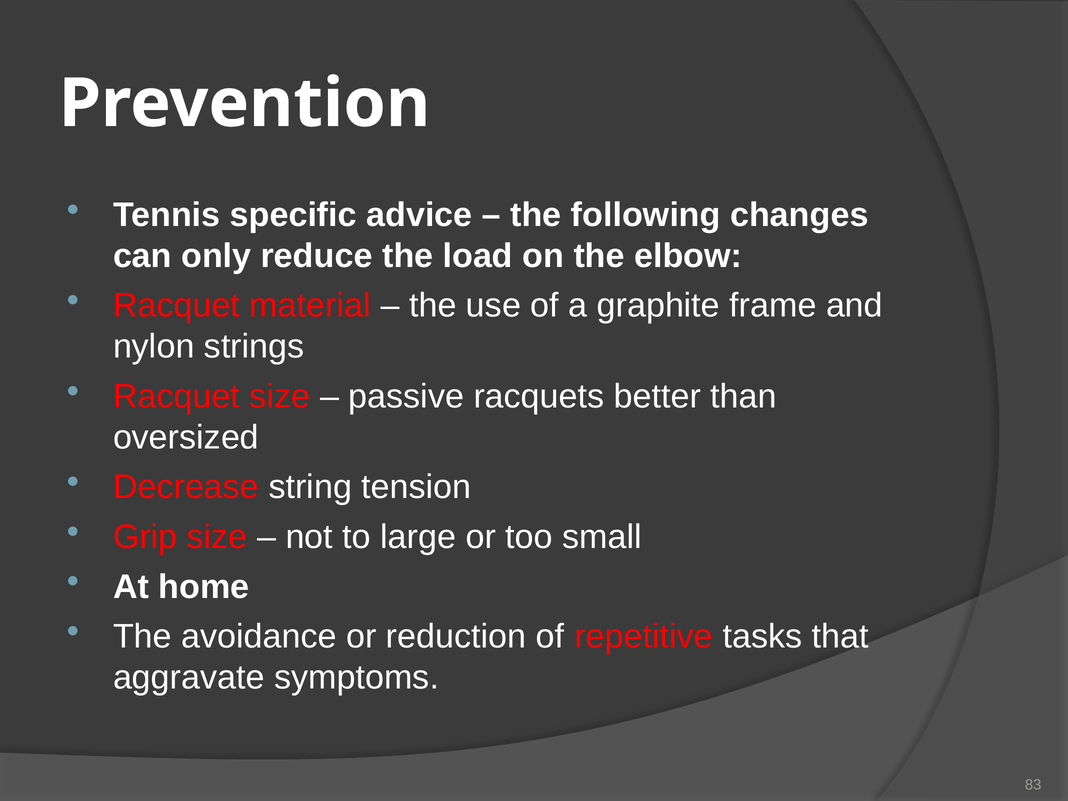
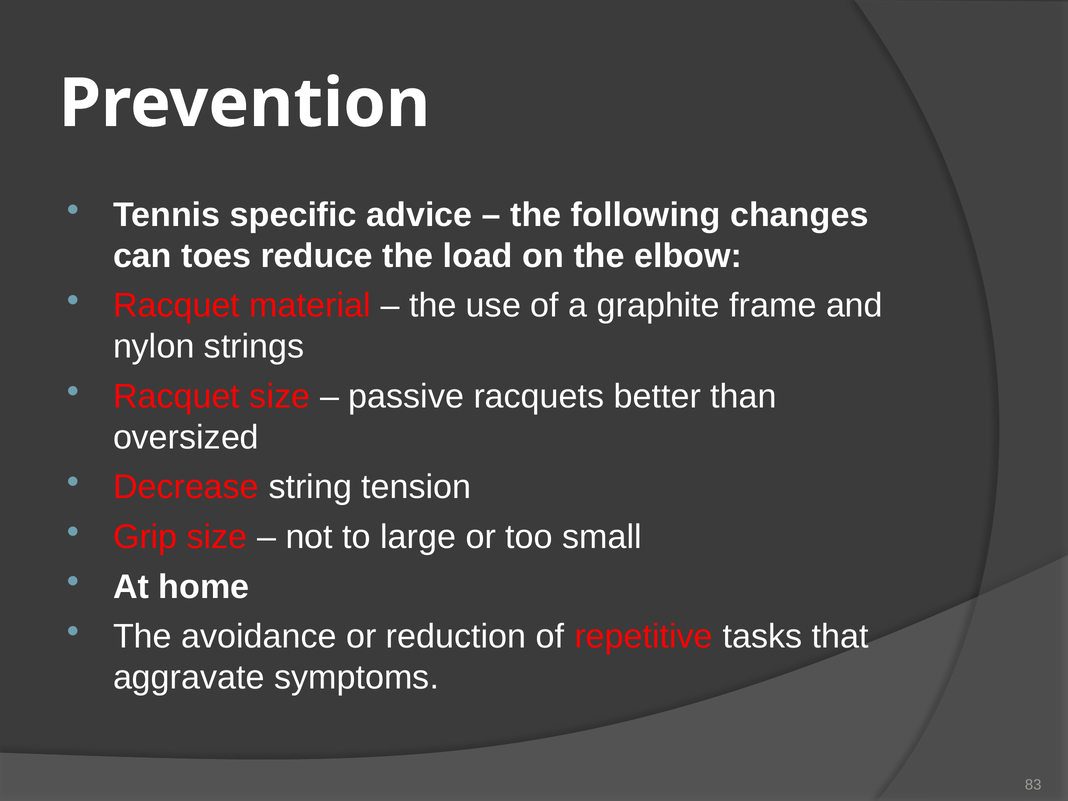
only: only -> toes
